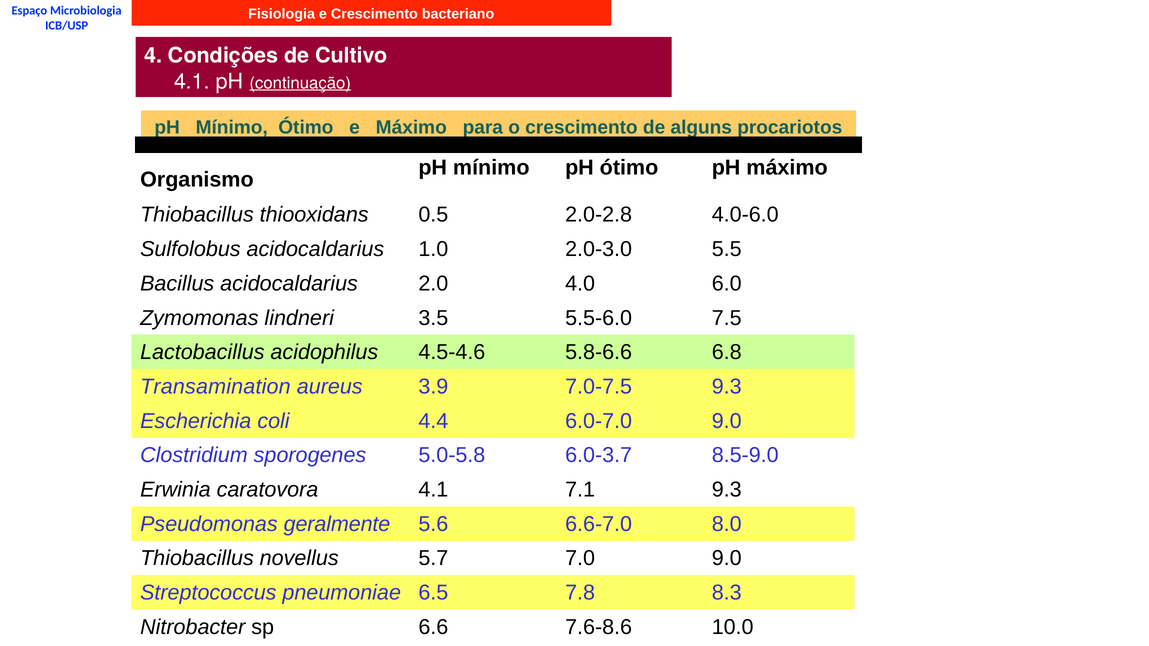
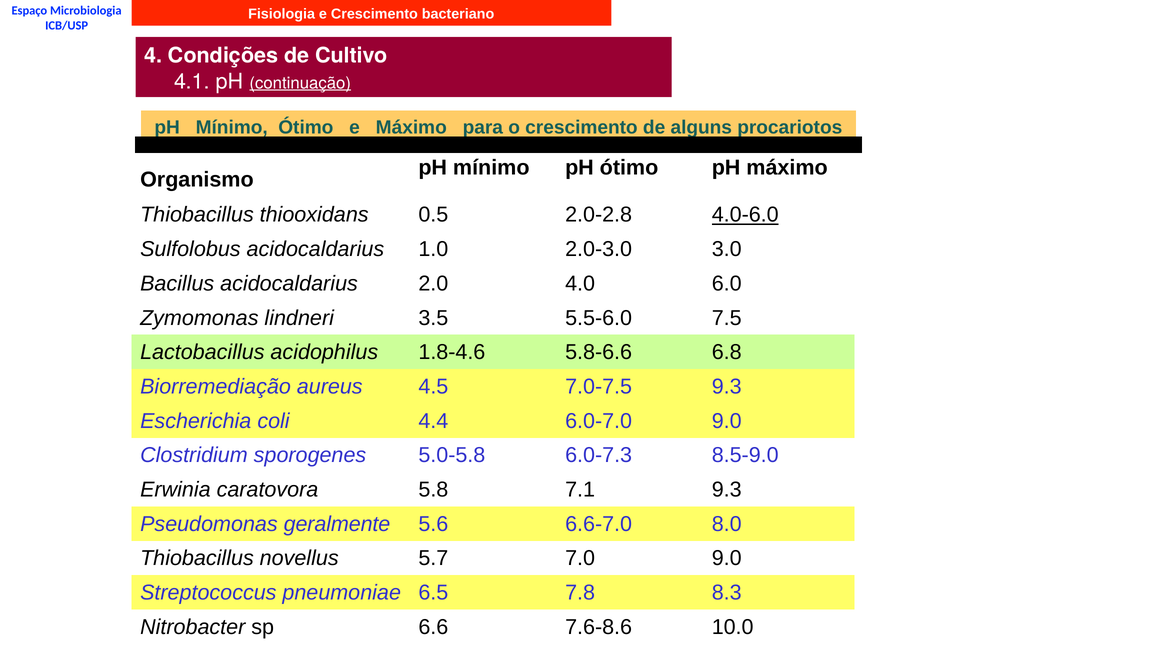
4.0-6.0 underline: none -> present
5.5: 5.5 -> 3.0
4.5-4.6: 4.5-4.6 -> 1.8-4.6
Transamination: Transamination -> Biorremediação
3.9: 3.9 -> 4.5
6.0-3.7: 6.0-3.7 -> 6.0-7.3
caratovora 4.1: 4.1 -> 5.8
